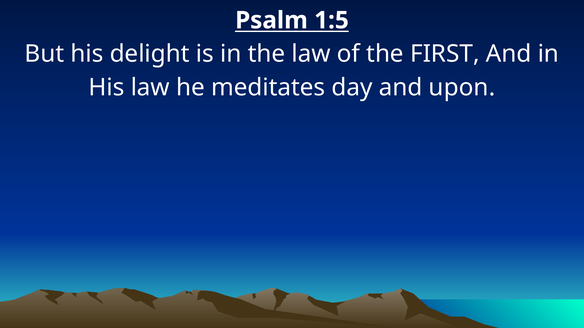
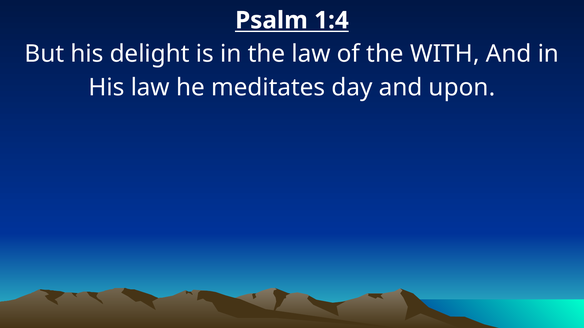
1:5: 1:5 -> 1:4
FIRST: FIRST -> WITH
